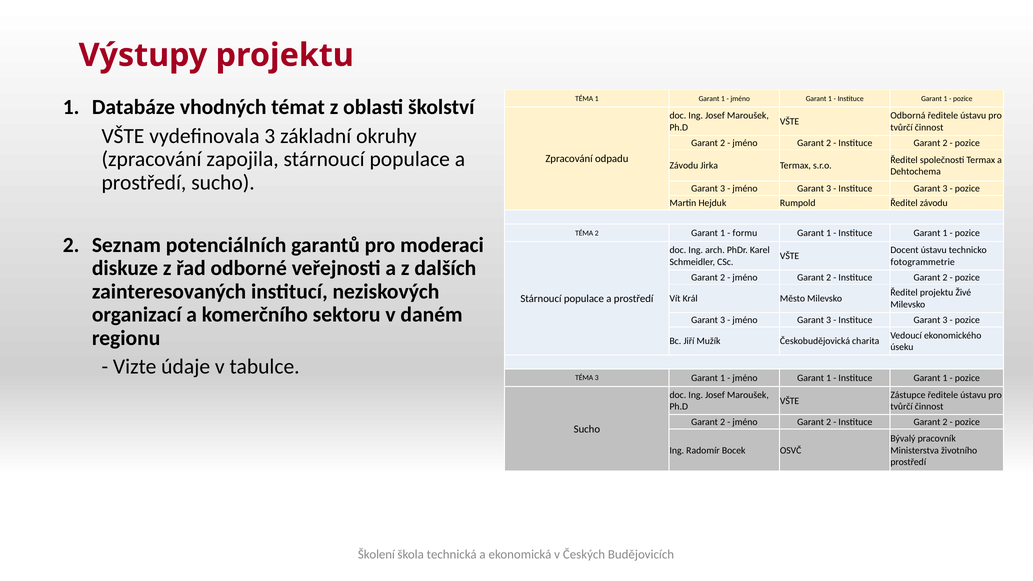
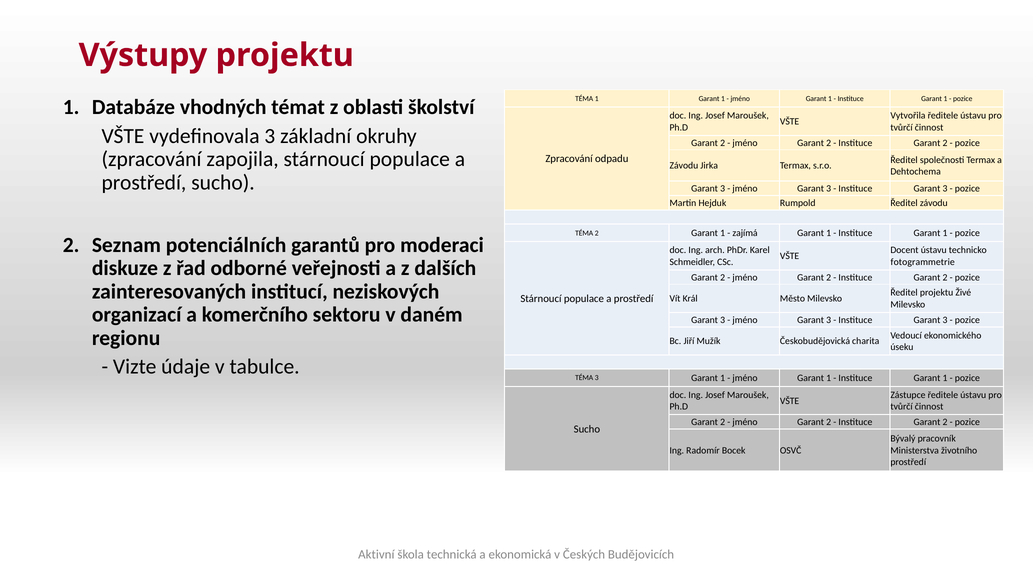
Odborná: Odborná -> Vytvořila
formu: formu -> zajímá
Školení: Školení -> Aktivní
